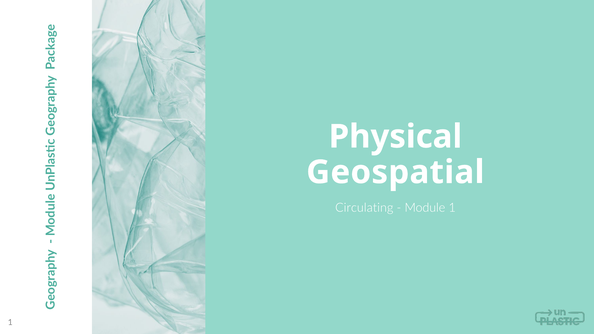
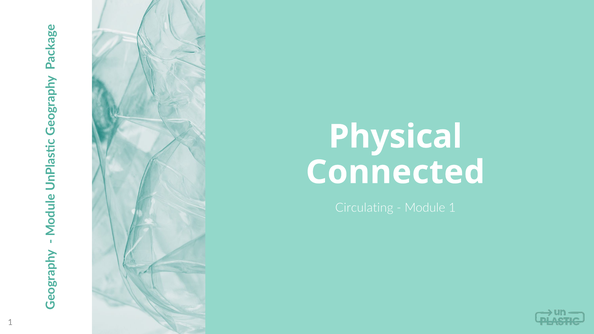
Geospatial: Geospatial -> Connected
